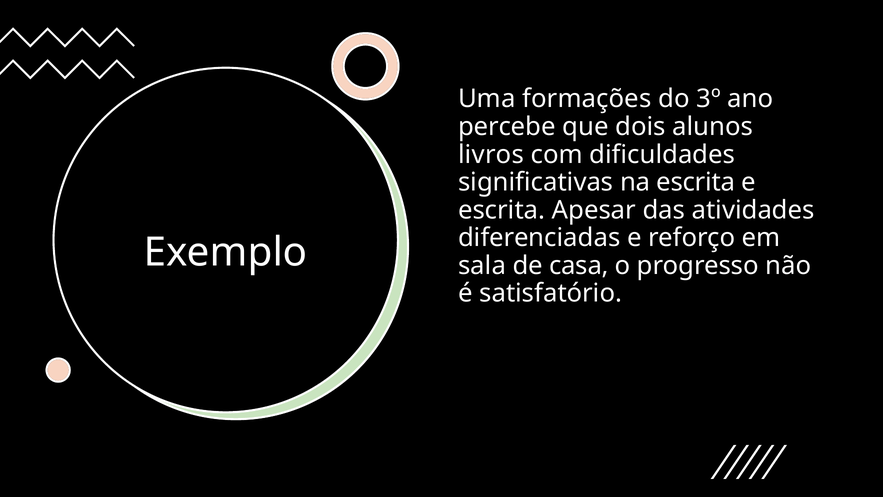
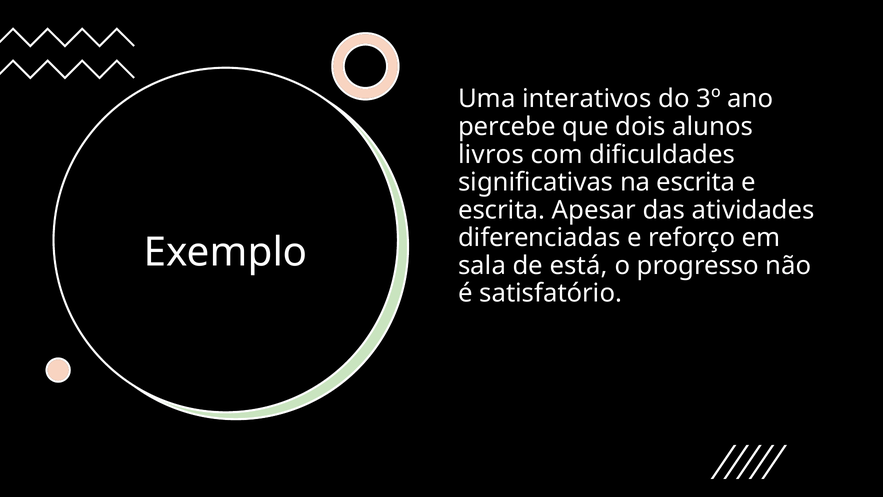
formações: formações -> interativos
casa: casa -> está
